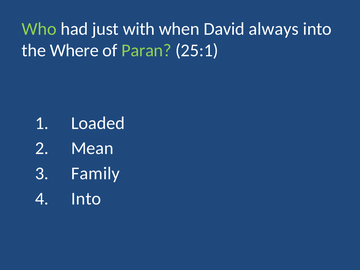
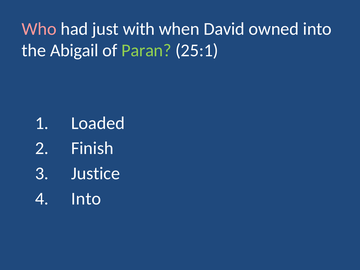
Who colour: light green -> pink
always: always -> owned
Where: Where -> Abigail
Mean: Mean -> Finish
Family: Family -> Justice
